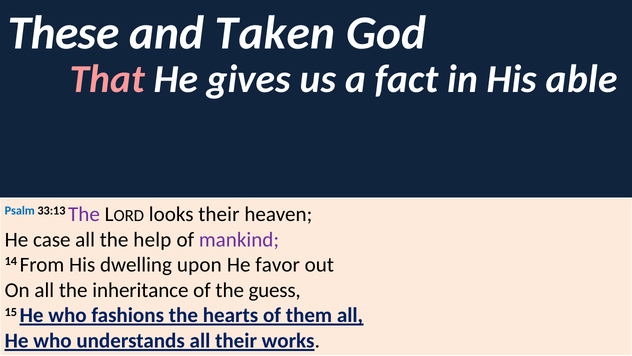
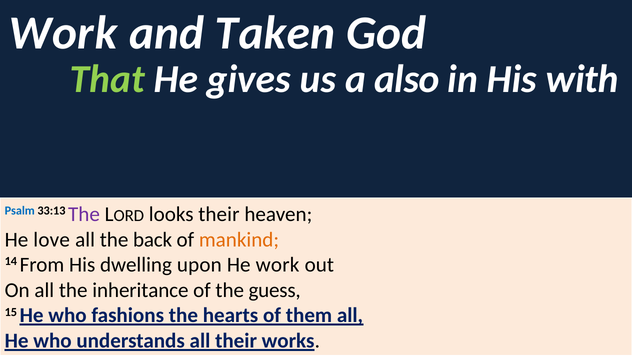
These at (63, 33): These -> Work
That colour: pink -> light green
fact: fact -> also
able: able -> with
case: case -> love
help: help -> back
mankind colour: purple -> orange
He favor: favor -> work
